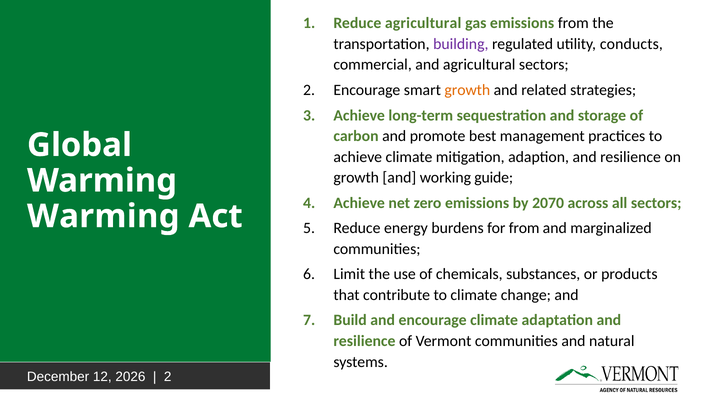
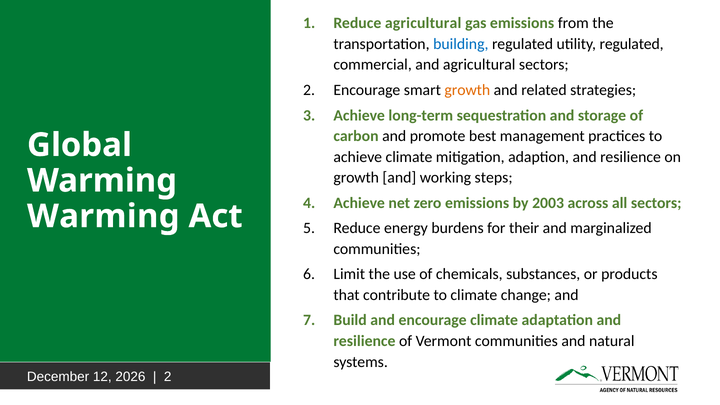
building colour: purple -> blue
utility conducts: conducts -> regulated
guide: guide -> steps
2070: 2070 -> 2003
for from: from -> their
